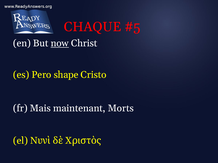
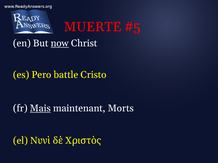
CHAQUE: CHAQUE -> MUERTE
shape: shape -> battle
Mais underline: none -> present
